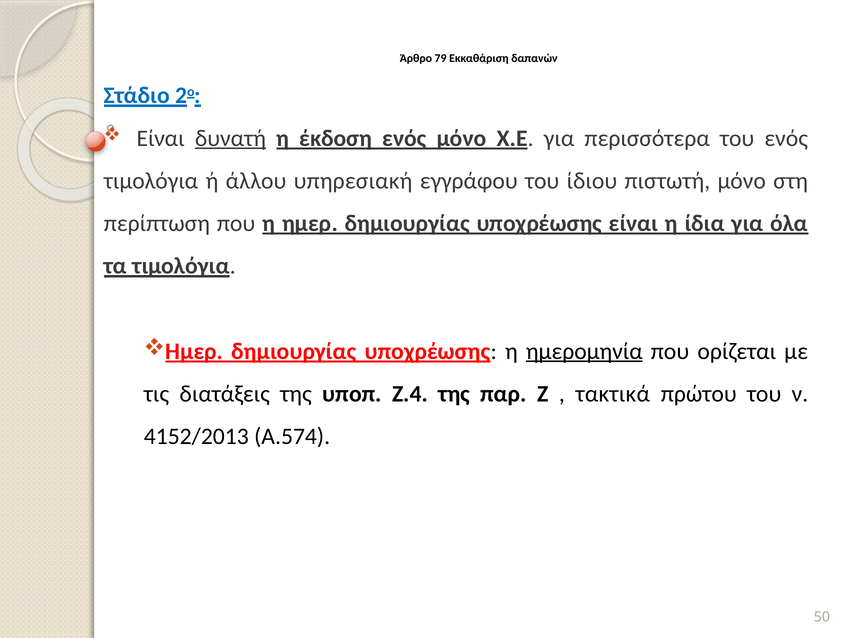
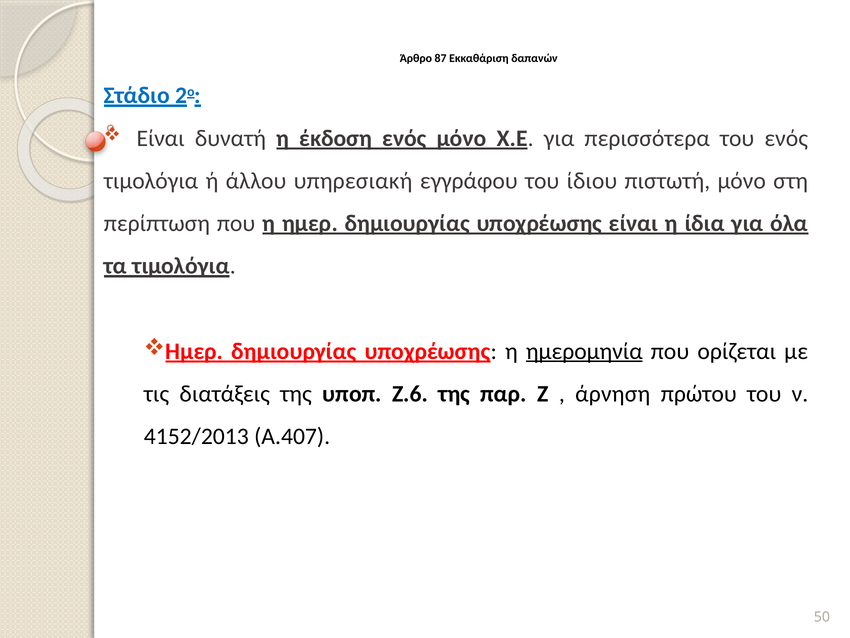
79: 79 -> 87
δυνατή underline: present -> none
Ζ.4: Ζ.4 -> Ζ.6
τακτικά: τακτικά -> άρνηση
Α.574: Α.574 -> Α.407
